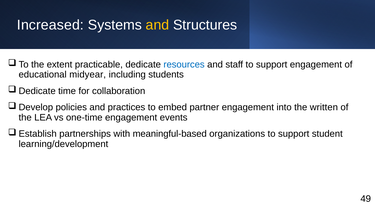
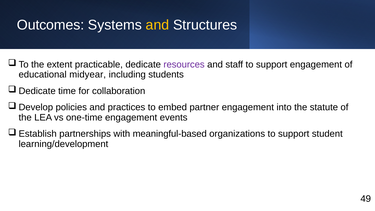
Increased: Increased -> Outcomes
resources colour: blue -> purple
written: written -> statute
